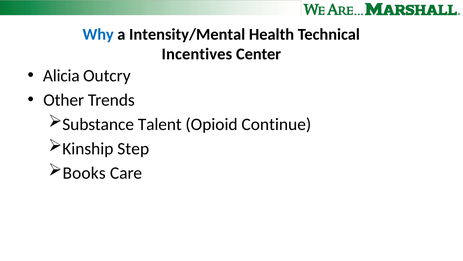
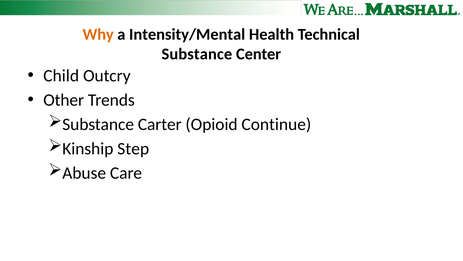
Why colour: blue -> orange
Incentives at (197, 54): Incentives -> Substance
Alicia: Alicia -> Child
Talent: Talent -> Carter
Books: Books -> Abuse
